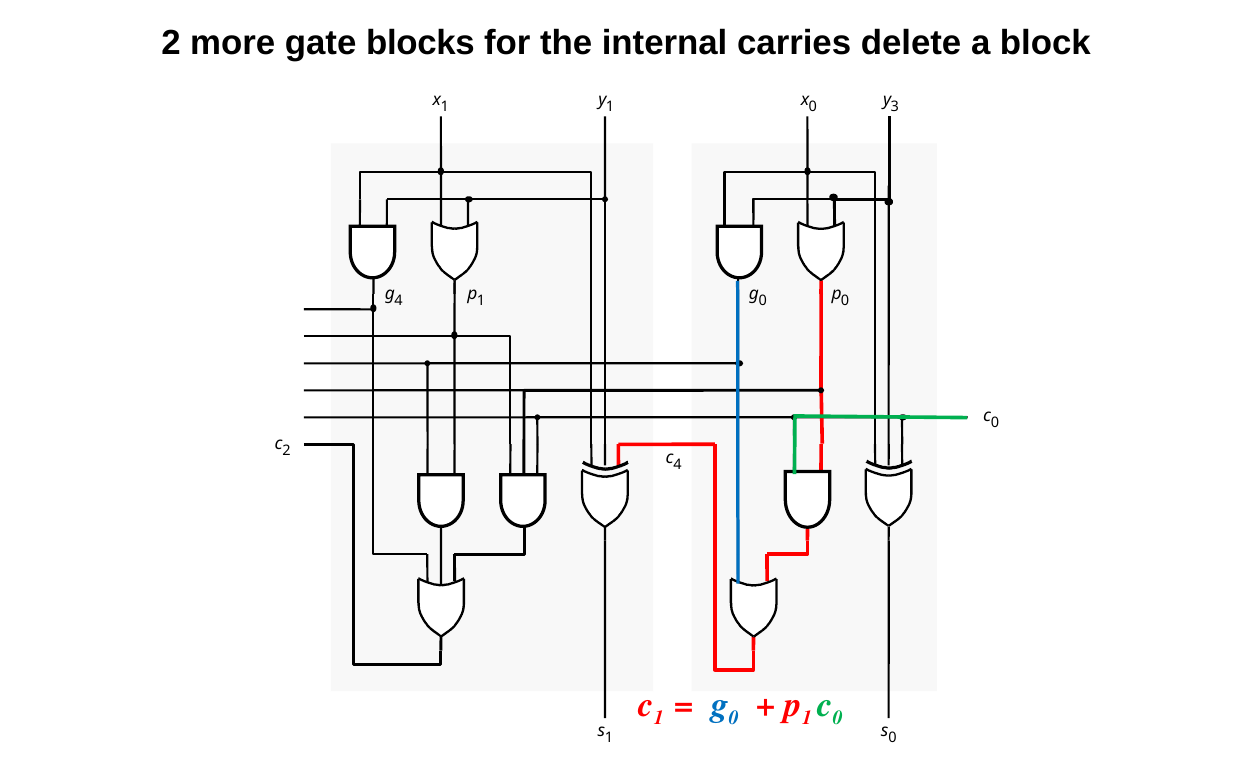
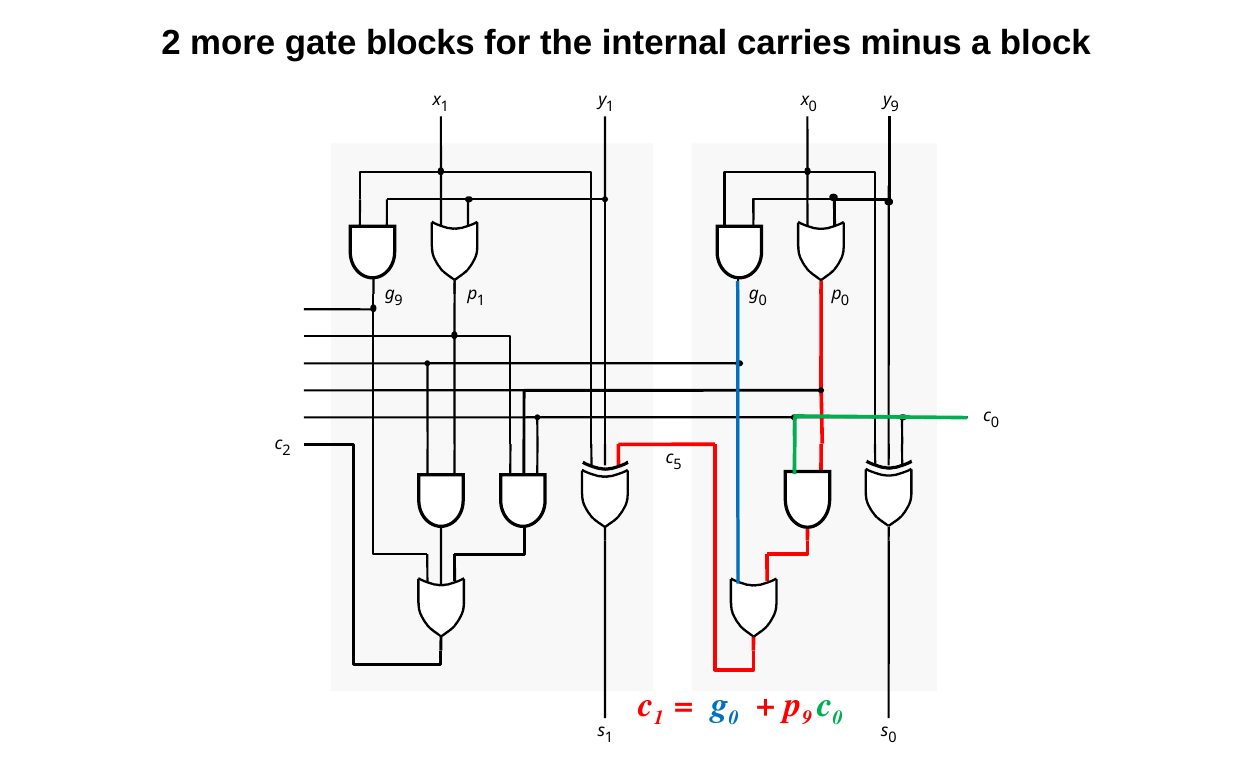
delete: delete -> minus
y 3: 3 -> 9
g 4: 4 -> 9
c 4: 4 -> 5
1 at (807, 718): 1 -> 9
